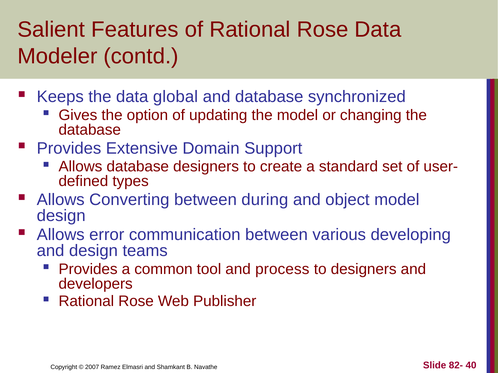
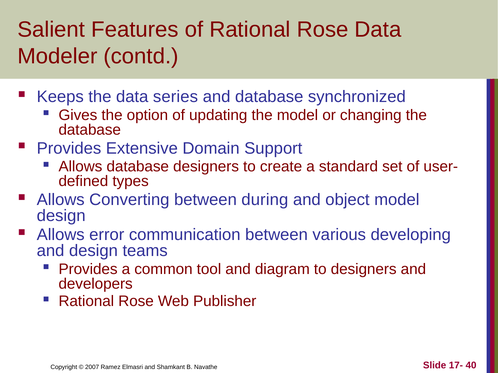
global: global -> series
process: process -> diagram
82-: 82- -> 17-
